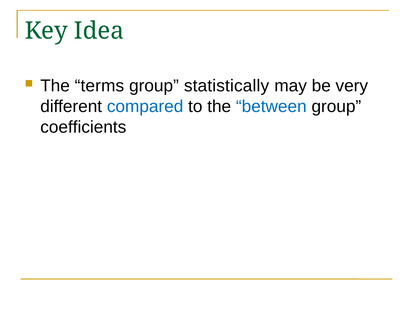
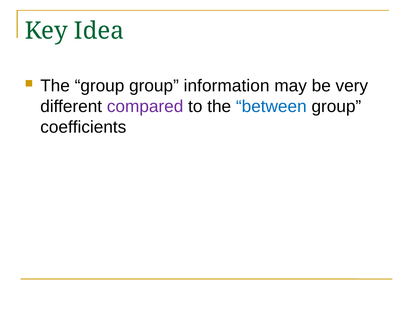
The terms: terms -> group
statistically: statistically -> information
compared colour: blue -> purple
